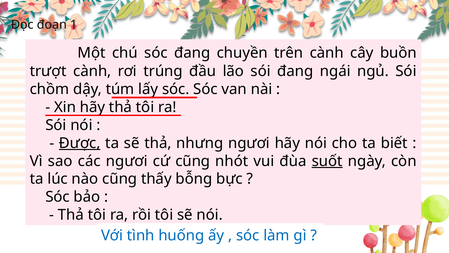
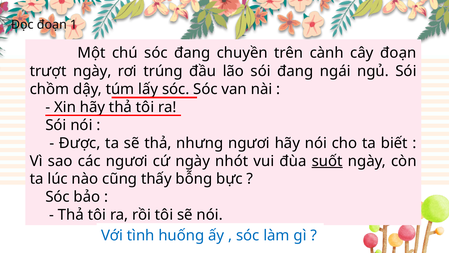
cây buồn: buồn -> đoạn
trượt cành: cành -> ngày
Được underline: present -> none
cứ cũng: cũng -> ngày
